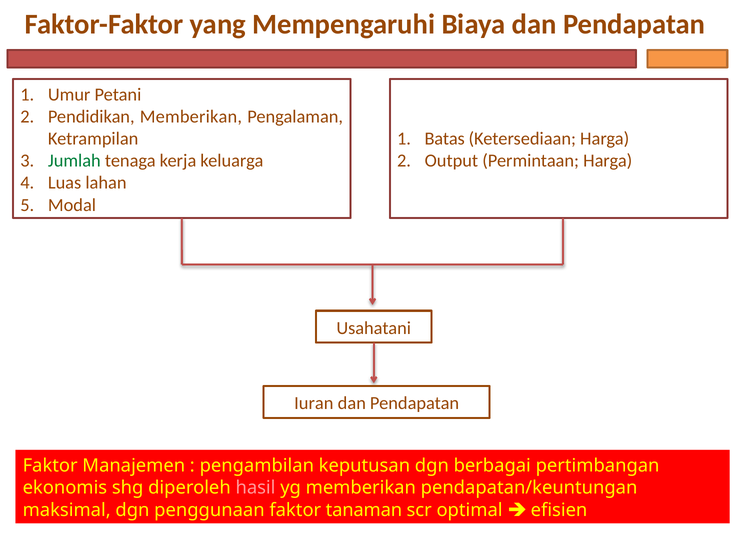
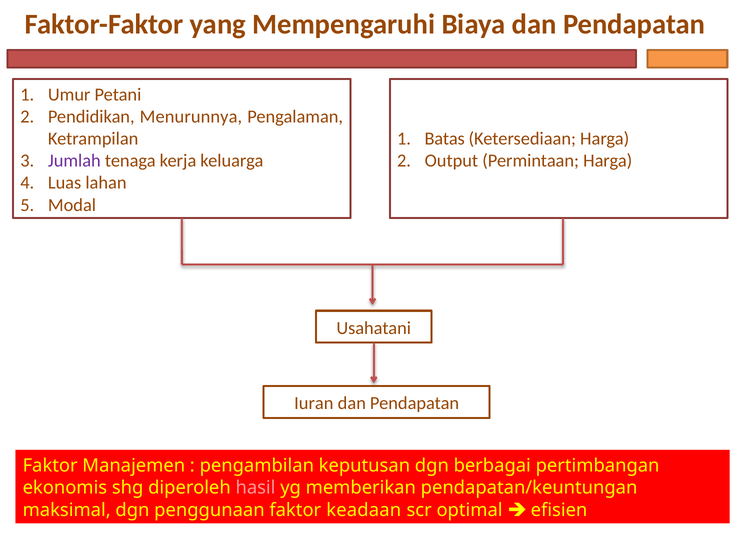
Pendidikan Memberikan: Memberikan -> Menurunnya
Jumlah colour: green -> purple
tanaman: tanaman -> keadaan
